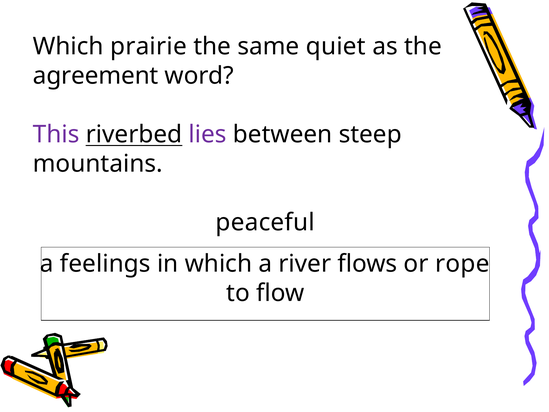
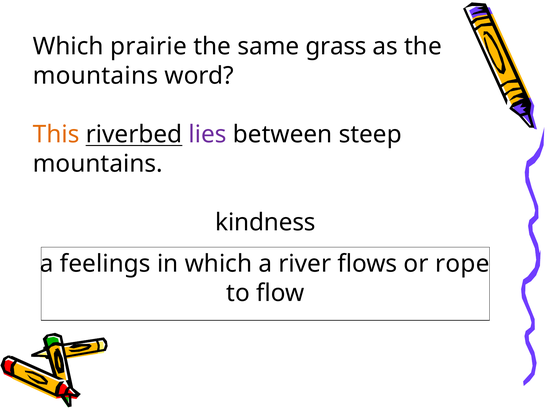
quiet: quiet -> grass
agreement at (96, 76): agreement -> mountains
This colour: purple -> orange
peaceful: peaceful -> kindness
